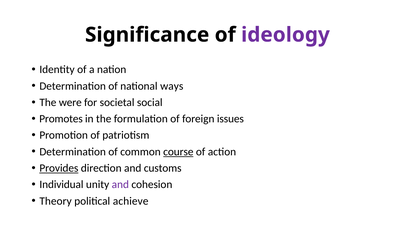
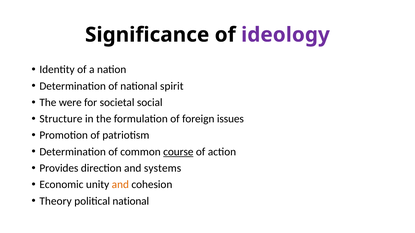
ways: ways -> spirit
Promotes: Promotes -> Structure
Provides underline: present -> none
customs: customs -> systems
Individual: Individual -> Economic
and at (120, 185) colour: purple -> orange
political achieve: achieve -> national
